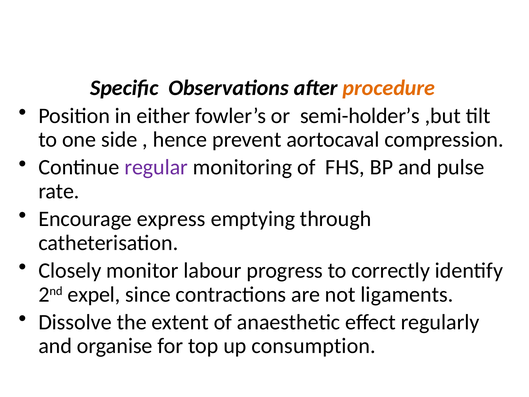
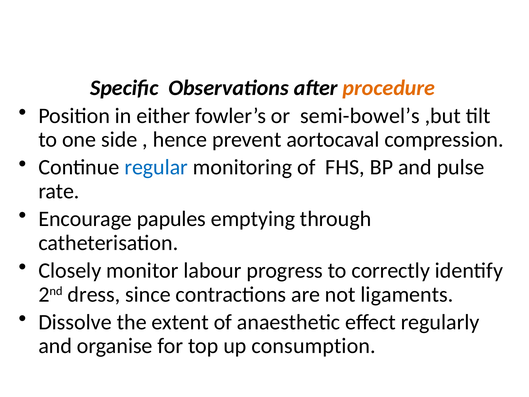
semi-holder’s: semi-holder’s -> semi-bowel’s
regular colour: purple -> blue
express: express -> papules
expel: expel -> dress
